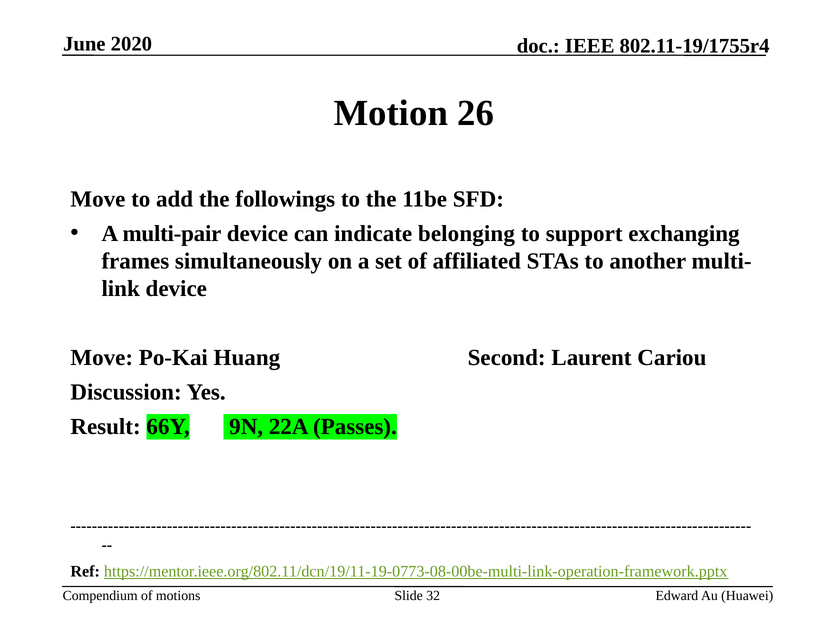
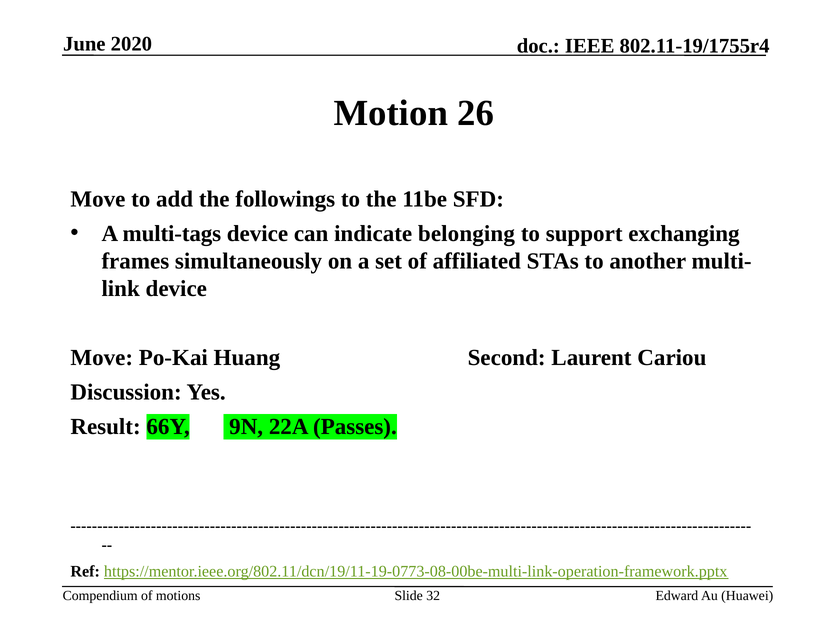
multi-pair: multi-pair -> multi-tags
